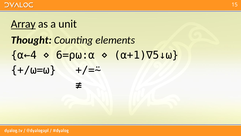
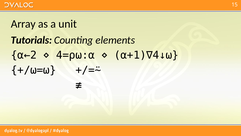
Array underline: present -> none
Thought: Thought -> Tutorials
⍺←4: ⍺←4 -> ⍺←2
6=⍴⍵:⍺: 6=⍴⍵:⍺ -> 4=⍴⍵:⍺
⍺+1)∇5↓⍵: ⍺+1)∇5↓⍵ -> ⍺+1)∇4↓⍵
